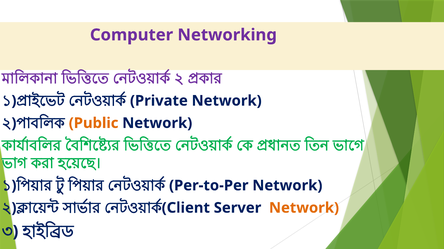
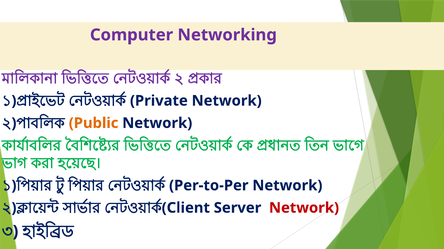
Network at (304, 208) colour: orange -> red
